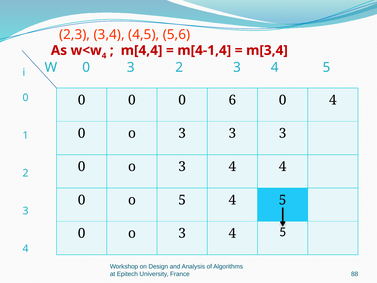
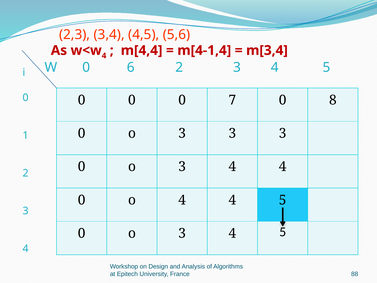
0 3: 3 -> 6
6: 6 -> 7
0 4: 4 -> 8
o 5: 5 -> 4
